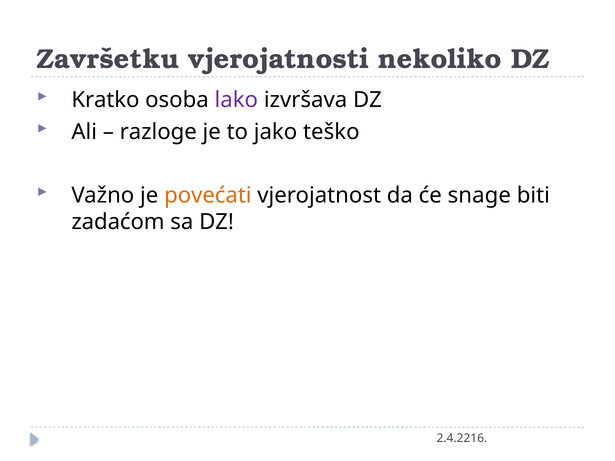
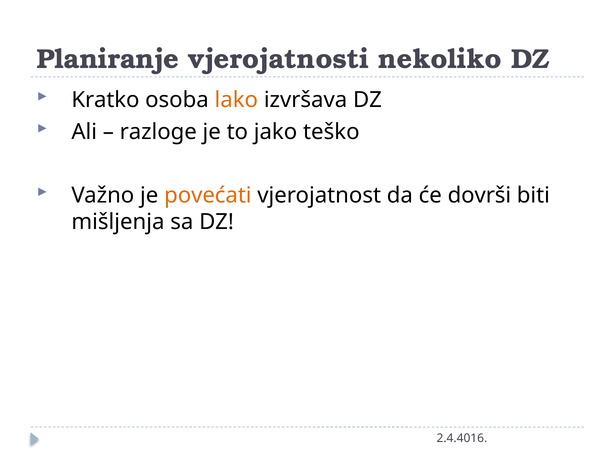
Završetku: Završetku -> Planiranje
lako colour: purple -> orange
snage: snage -> dovrši
zadaćom: zadaćom -> mišljenja
2.4.2216: 2.4.2216 -> 2.4.4016
